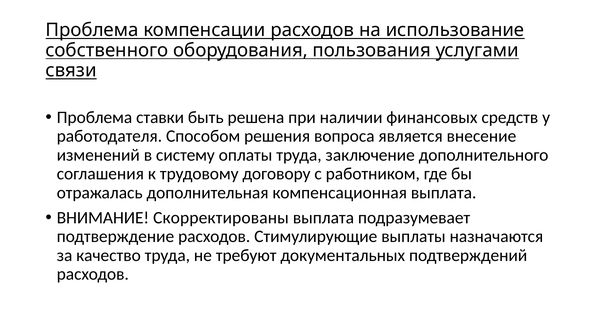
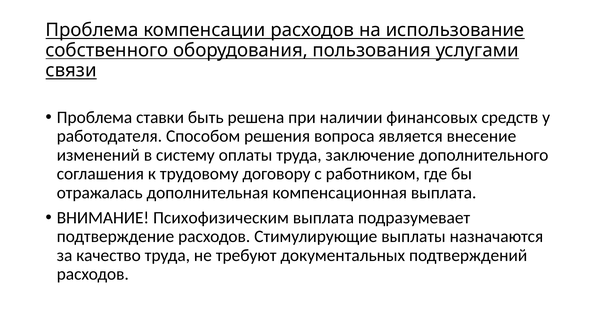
Скорректированы: Скорректированы -> Психофизическим
